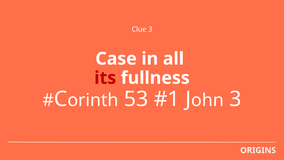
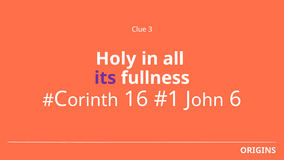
Case: Case -> Holy
its colour: red -> purple
53: 53 -> 16
3 at (235, 99): 3 -> 6
